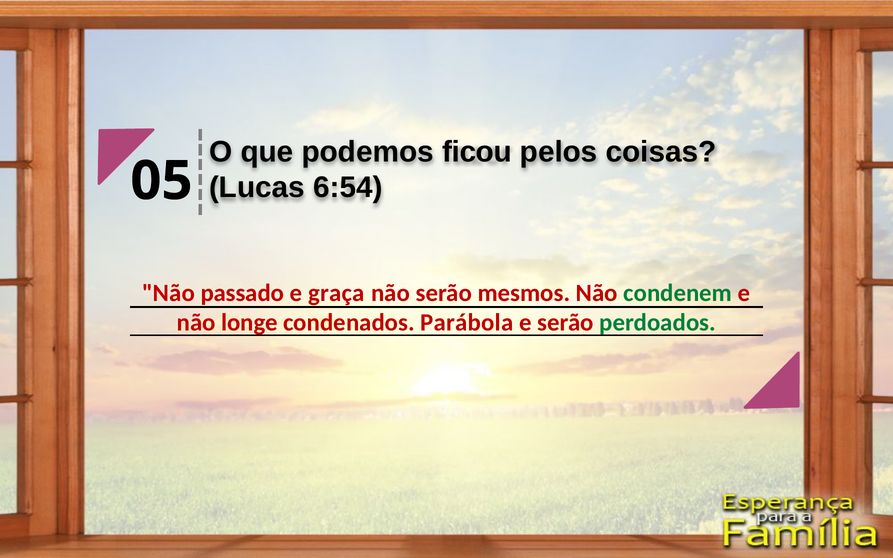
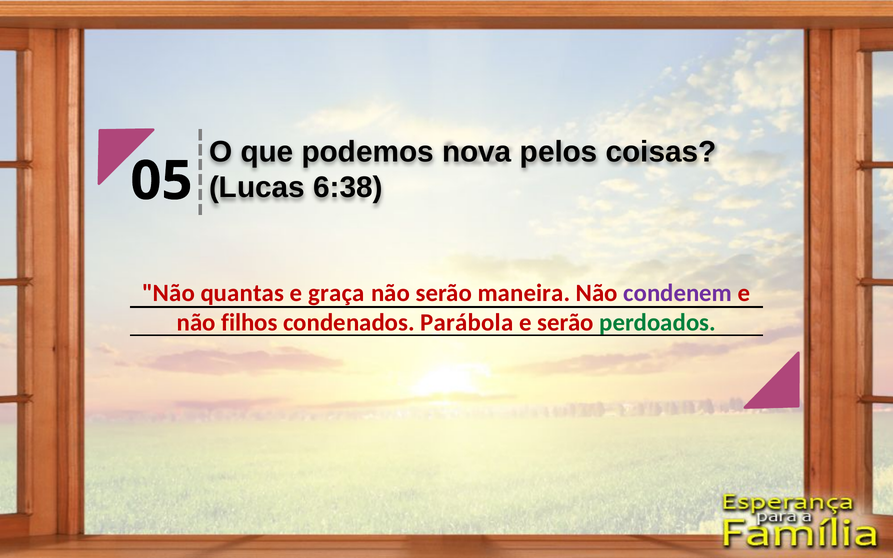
ficou: ficou -> nova
6:54: 6:54 -> 6:38
passado: passado -> quantas
mesmos: mesmos -> maneira
condenem colour: green -> purple
longe: longe -> filhos
